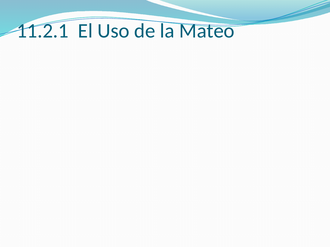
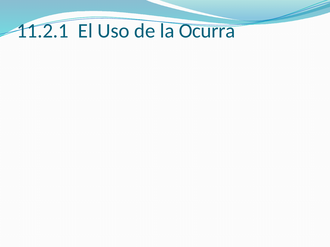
Mateo: Mateo -> Ocurra
